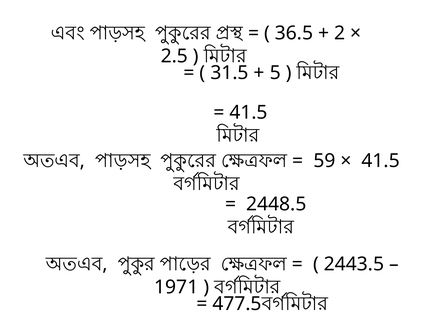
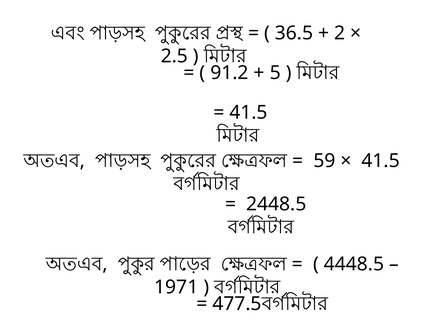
31.5: 31.5 -> 91.2
2443.5: 2443.5 -> 4448.5
